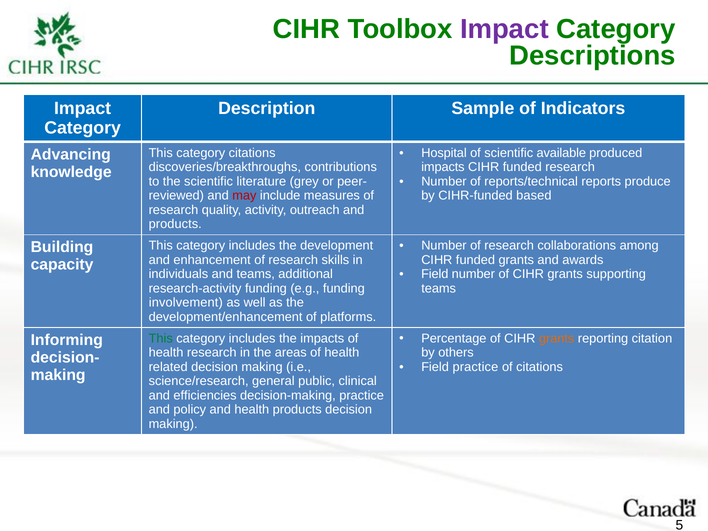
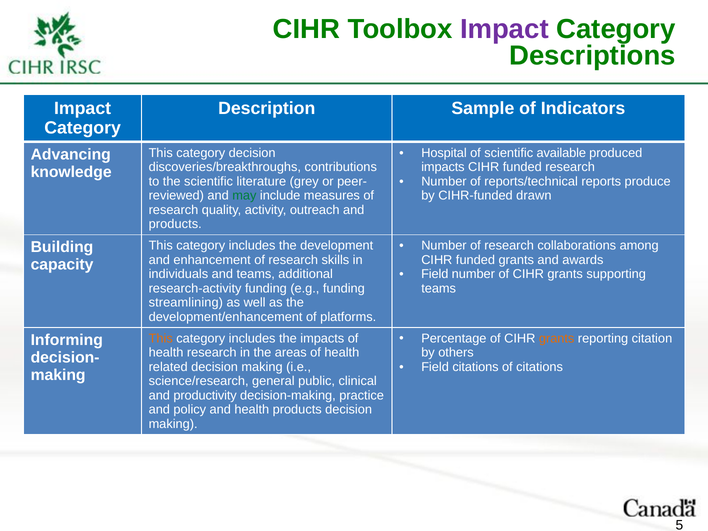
category citations: citations -> decision
may colour: red -> green
based: based -> drawn
involvement: involvement -> streamlining
This at (161, 338) colour: green -> orange
Field practice: practice -> citations
efficiencies: efficiencies -> productivity
